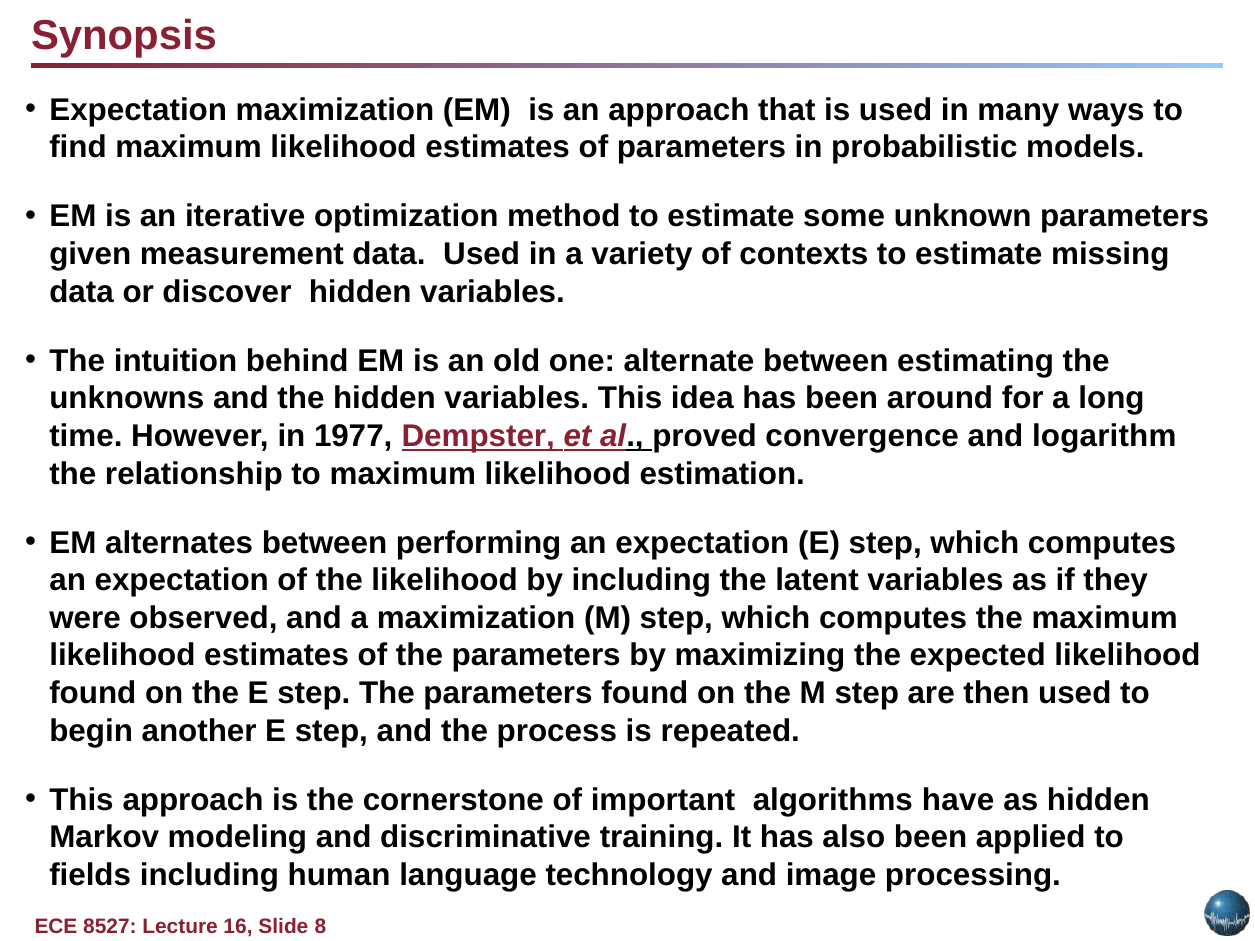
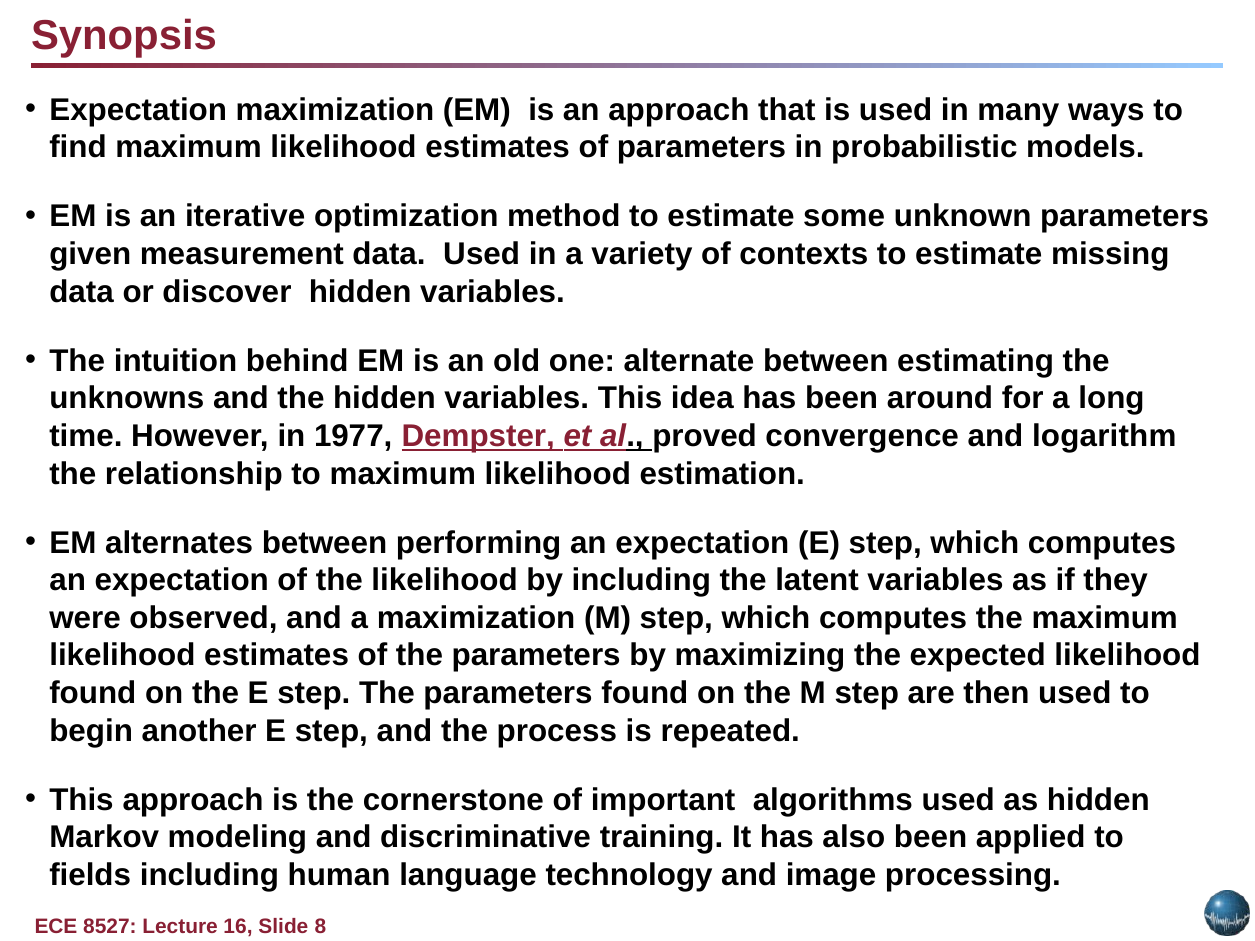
algorithms have: have -> used
